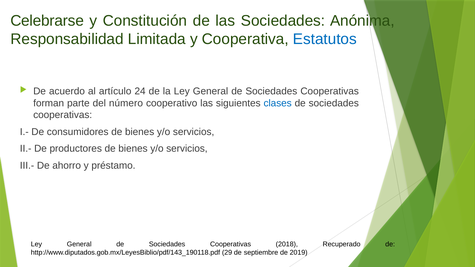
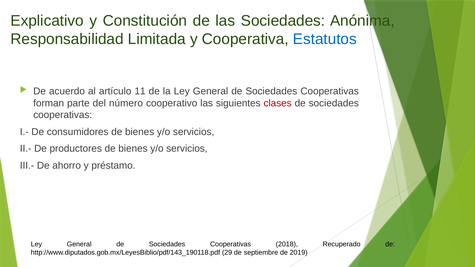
Celebrarse: Celebrarse -> Explicativo
24: 24 -> 11
clases colour: blue -> red
